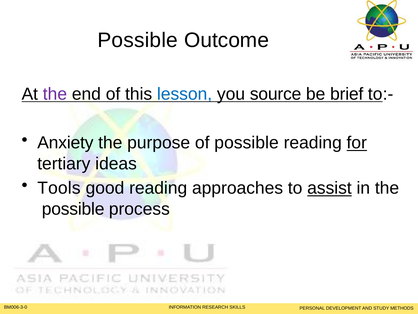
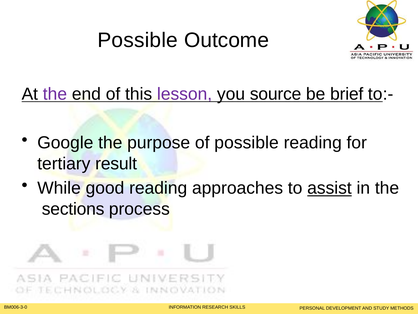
lesson colour: blue -> purple
Anxiety: Anxiety -> Google
for underline: present -> none
ideas: ideas -> result
Tools: Tools -> While
possible at (73, 209): possible -> sections
